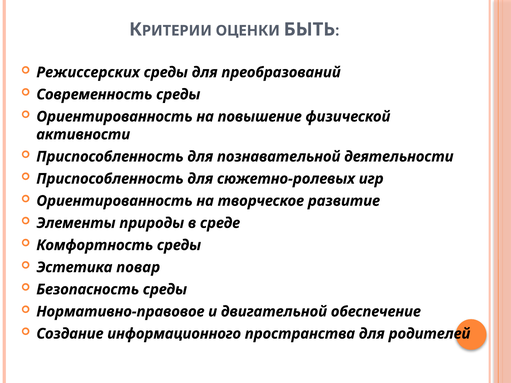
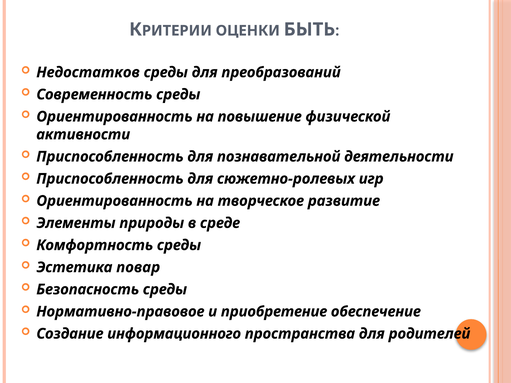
Режиссерских: Режиссерских -> Недостатков
двигательной: двигательной -> приобретение
